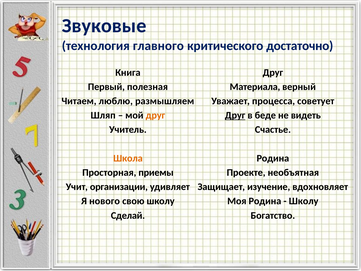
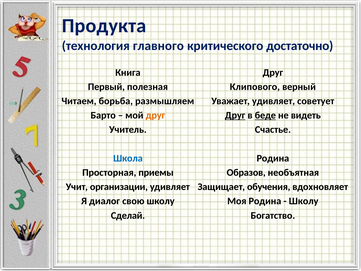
Звуковые: Звуковые -> Продукта
Материала: Материала -> Клипового
люблю: люблю -> борьба
Уважает процесса: процесса -> удивляет
Шляп: Шляп -> Барто
беде underline: none -> present
Школа colour: orange -> blue
Проекте: Проекте -> Образов
изучение: изучение -> обучения
нового: нового -> диалог
